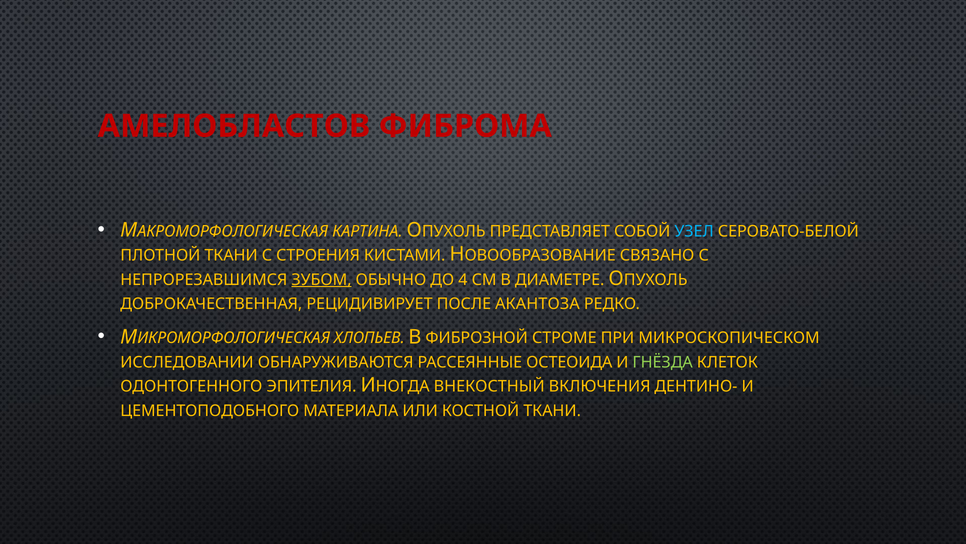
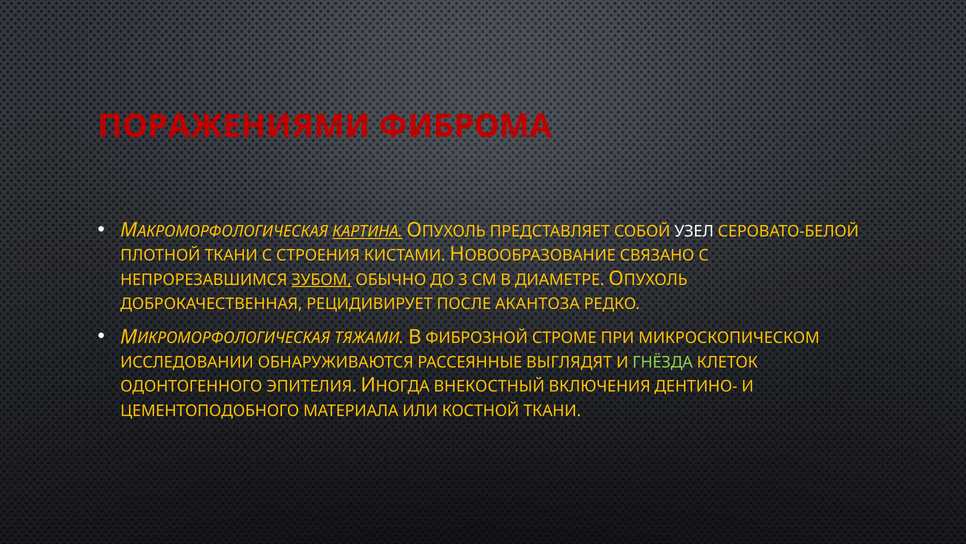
АМЕЛОБЛАСТОВ: АМЕЛОБЛАСТОВ -> ПОРАЖЕНИЯМИ
КАРТИНА underline: none -> present
УЗЕЛ colour: light blue -> white
4: 4 -> 3
ХЛОПЬЕВ: ХЛОПЬЕВ -> ТЯЖАМИ
ОСТЕОИДА: ОСТЕОИДА -> ВЫГЛЯДЯТ
